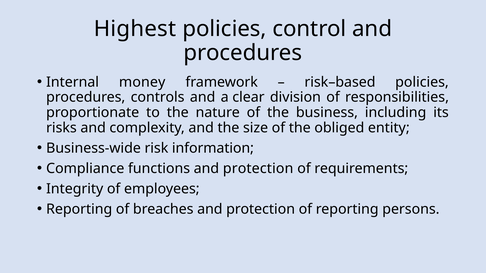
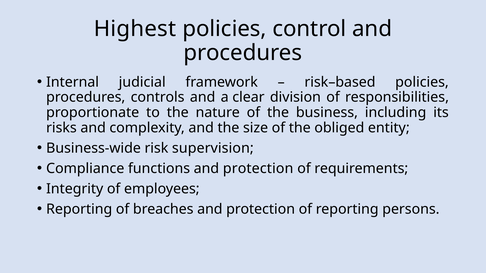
money: money -> judicial
information: information -> supervision
